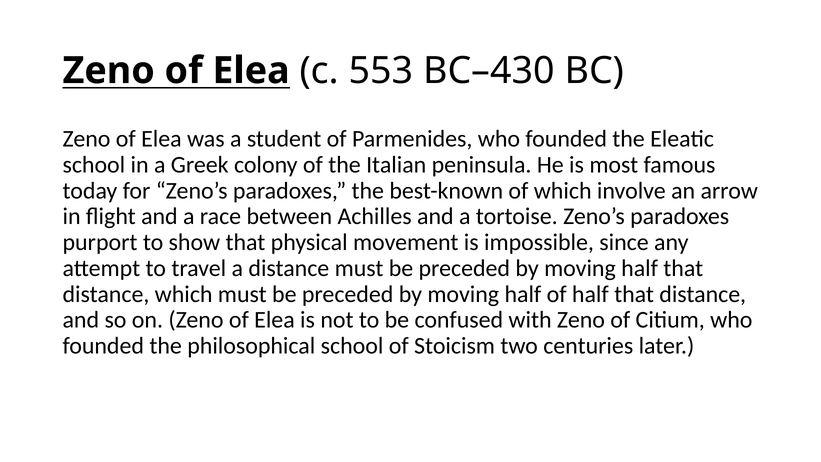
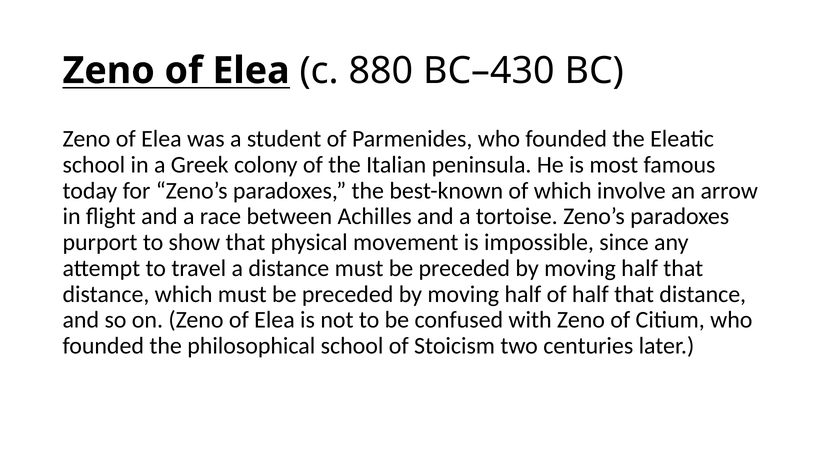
553: 553 -> 880
